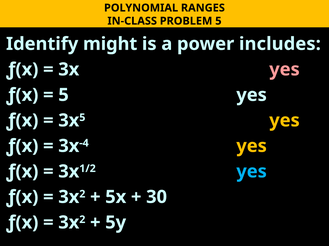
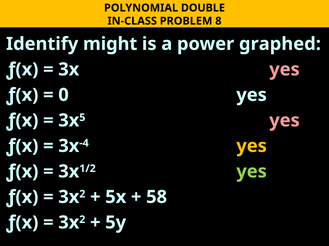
RANGES: RANGES -> DOUBLE
PROBLEM 5: 5 -> 8
includes: includes -> graphed
5 at (64, 95): 5 -> 0
yes at (284, 121) colour: yellow -> pink
yes at (252, 172) colour: light blue -> light green
30: 30 -> 58
